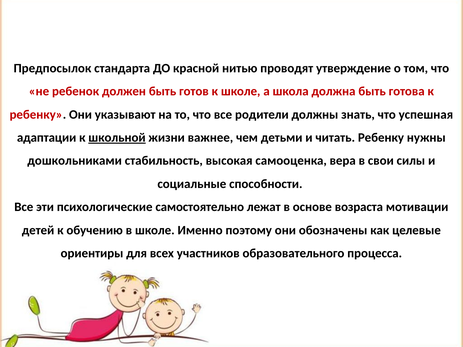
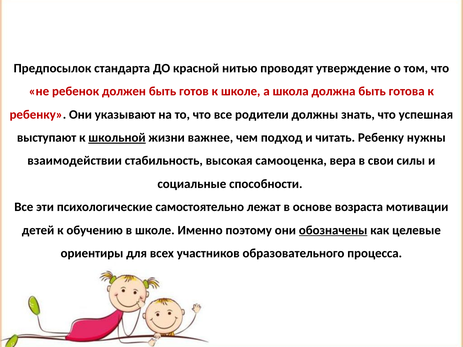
адаптации: адаптации -> выступают
детьми: детьми -> подход
дошкольниками: дошкольниками -> взаимодействии
обозначены underline: none -> present
